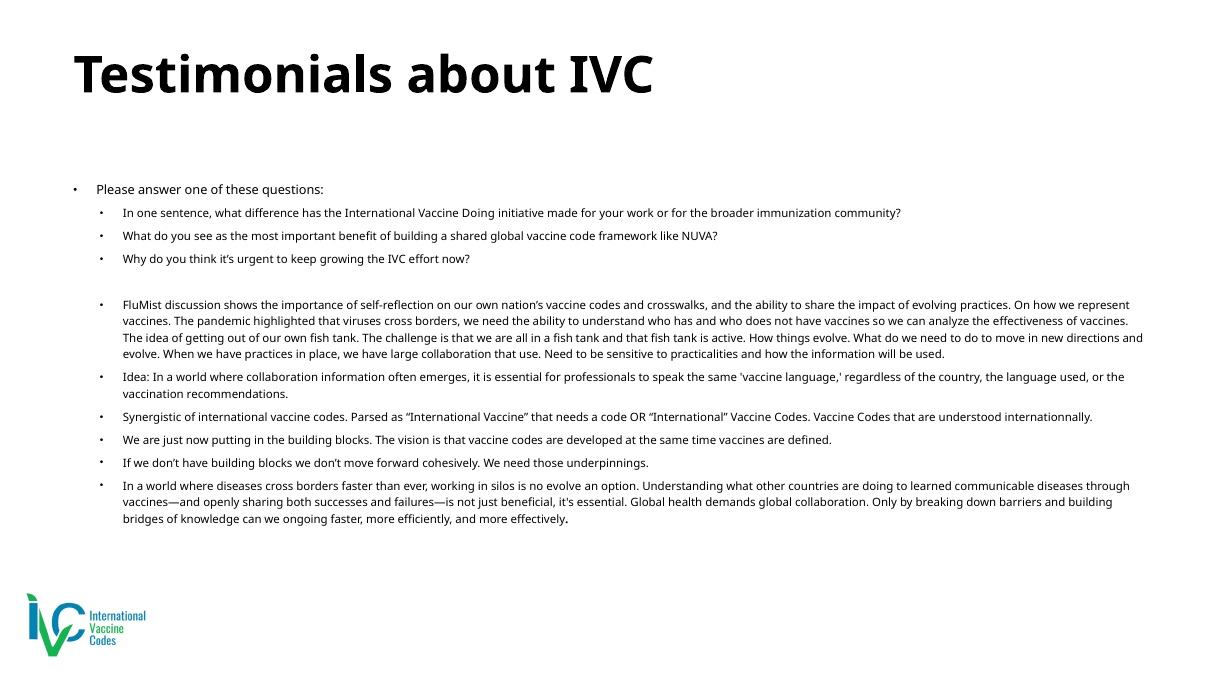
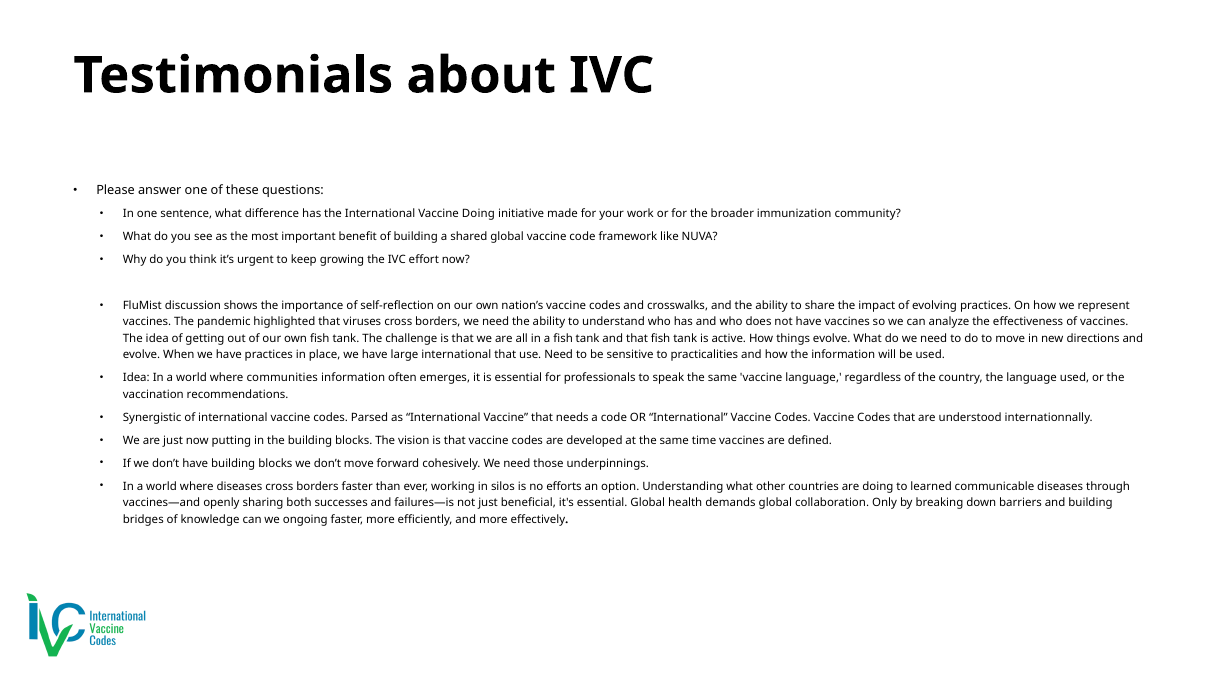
large collaboration: collaboration -> international
where collaboration: collaboration -> communities
no evolve: evolve -> efforts
